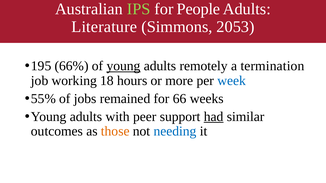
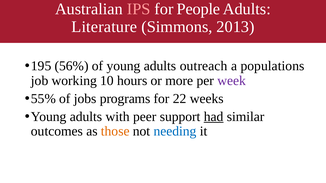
IPS colour: light green -> pink
2053: 2053 -> 2013
66%: 66% -> 56%
young at (124, 66) underline: present -> none
remotely: remotely -> outreach
termination: termination -> populations
18: 18 -> 10
week colour: blue -> purple
remained: remained -> programs
66: 66 -> 22
